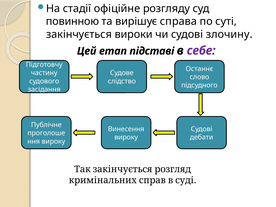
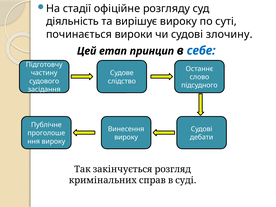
повинною: повинною -> діяльність
вирішує справа: справа -> вироку
закінчується: закінчується -> починається
підставі: підставі -> принцип
себе colour: purple -> blue
